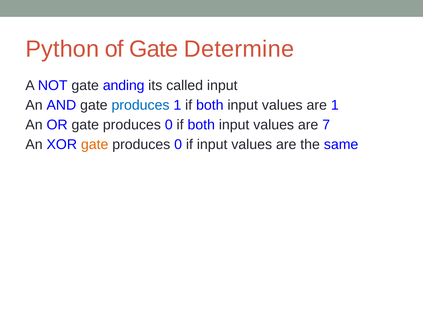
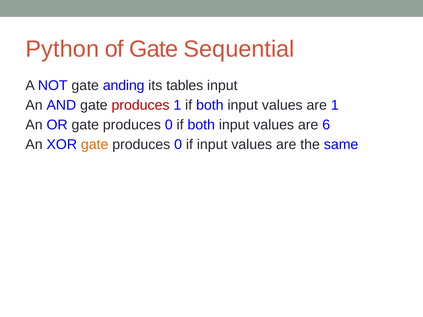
Determine: Determine -> Sequential
called: called -> tables
produces at (141, 105) colour: blue -> red
7: 7 -> 6
